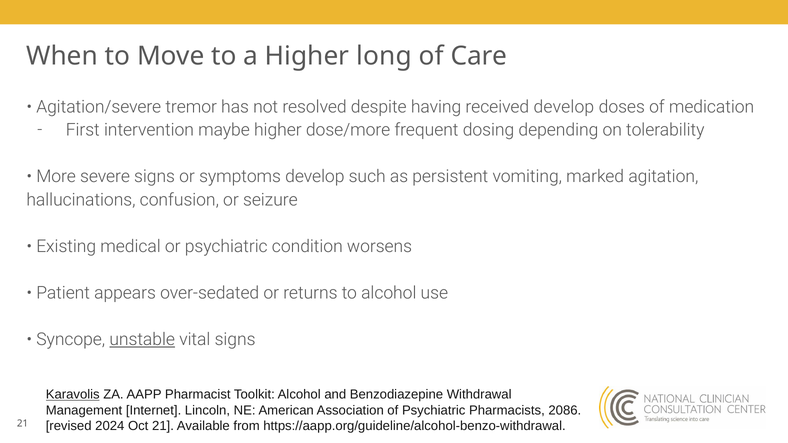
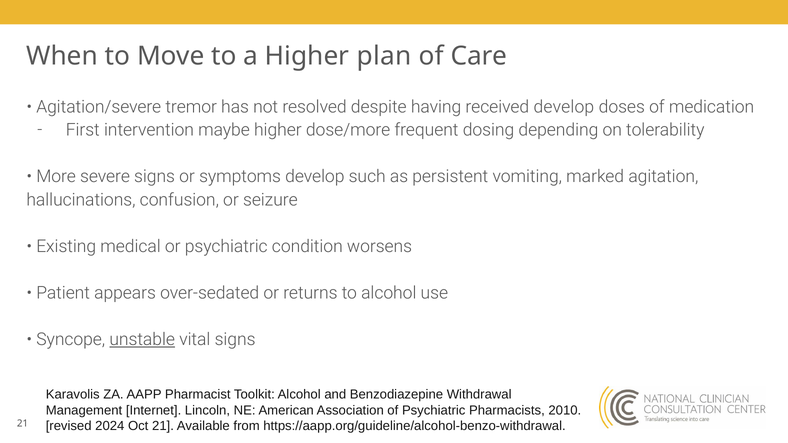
long: long -> plan
Karavolis underline: present -> none
2086: 2086 -> 2010
